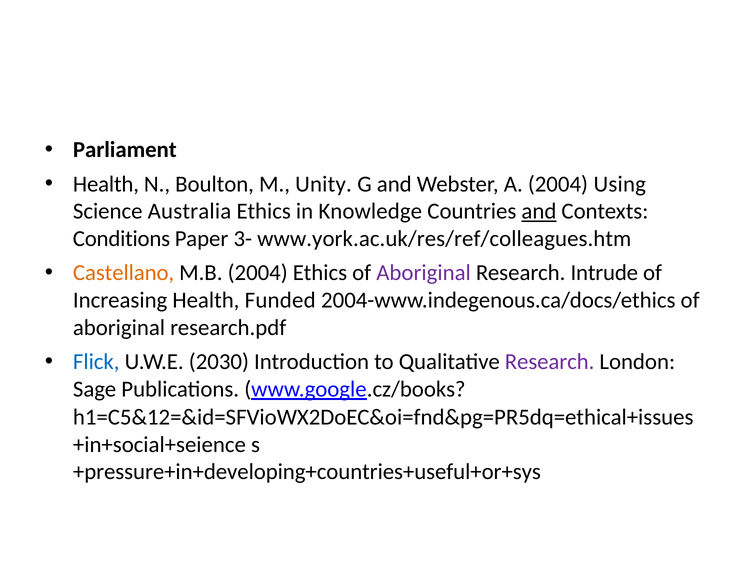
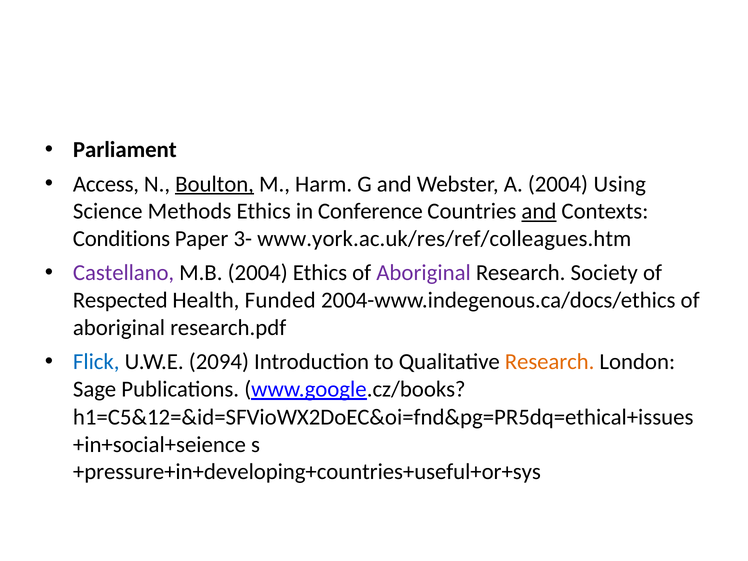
Health at (106, 184): Health -> Access
Boulton underline: none -> present
Unity: Unity -> Harm
Australia: Australia -> Methods
Knowledge: Knowledge -> Conference
Castellano colour: orange -> purple
Intrude: Intrude -> Society
Increasing: Increasing -> Respected
2030: 2030 -> 2094
Research at (550, 362) colour: purple -> orange
